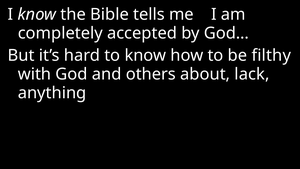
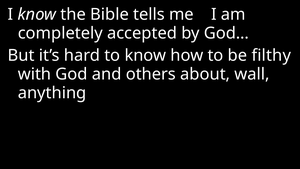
lack: lack -> wall
